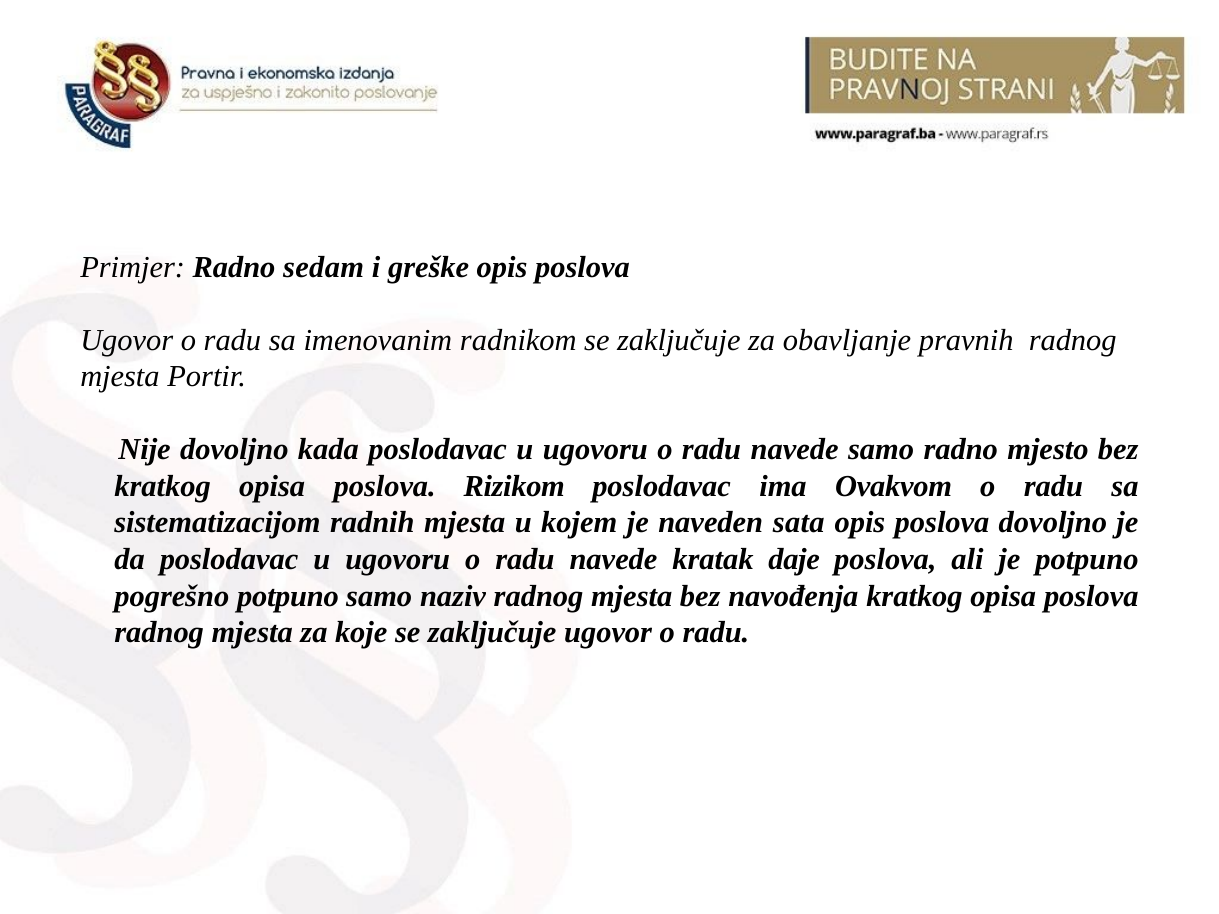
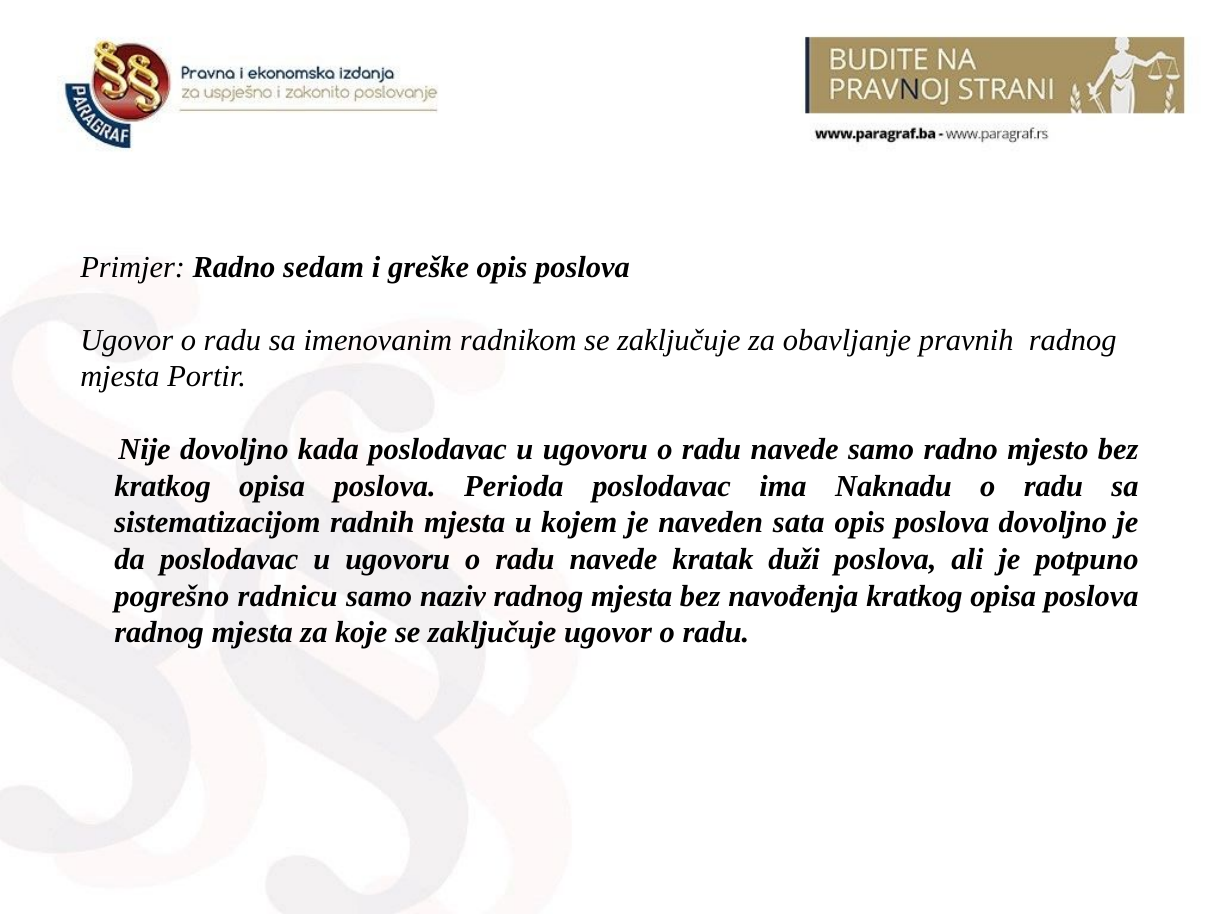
Rizikom: Rizikom -> Perioda
Ovakvom: Ovakvom -> Naknadu
daje: daje -> duži
pogrešno potpuno: potpuno -> radnicu
